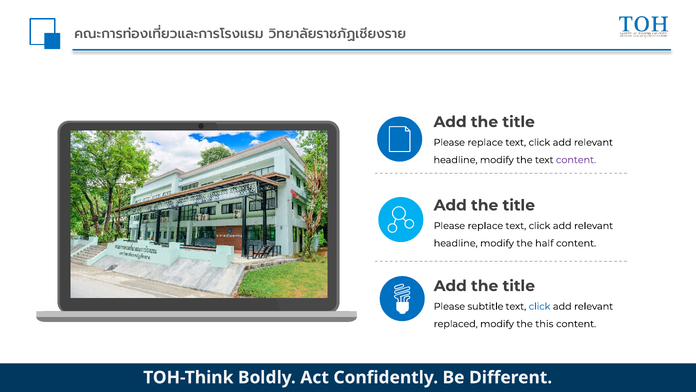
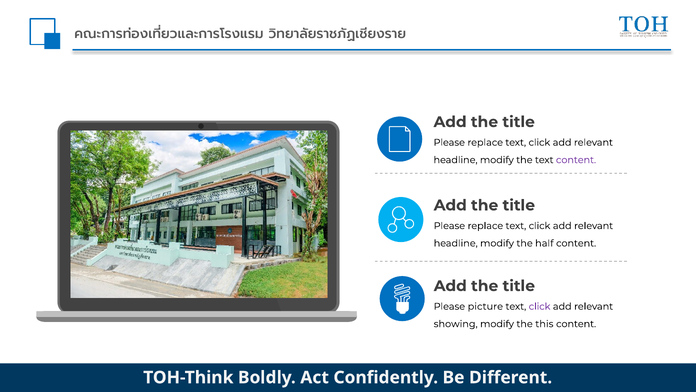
subtitle: subtitle -> picture
click at (540, 306) colour: blue -> purple
replaced: replaced -> showing
